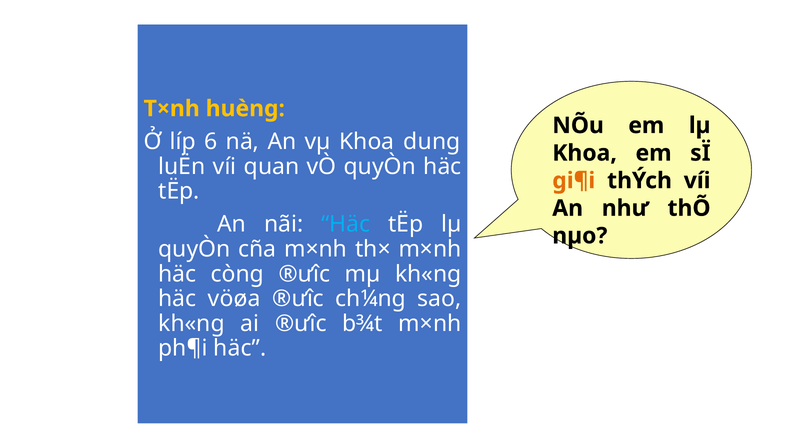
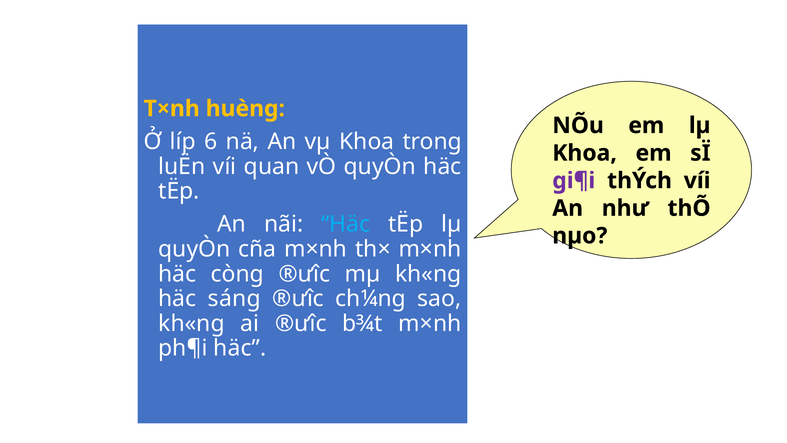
dung: dung -> trong
gi¶i colour: orange -> purple
vöøa: vöøa -> sáng
